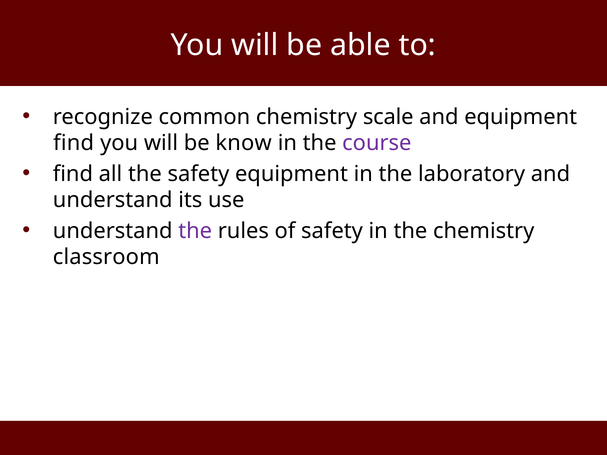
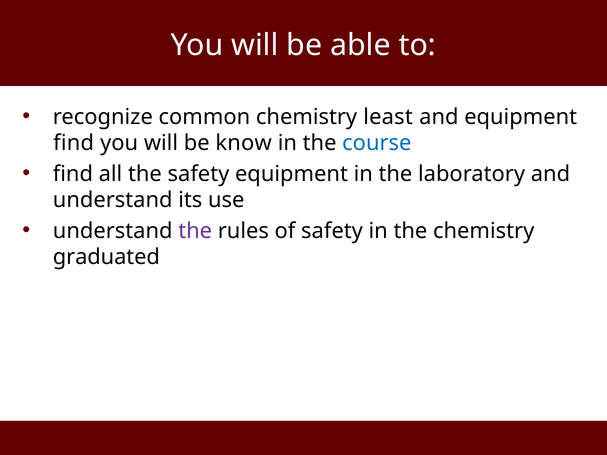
scale: scale -> least
course colour: purple -> blue
classroom: classroom -> graduated
